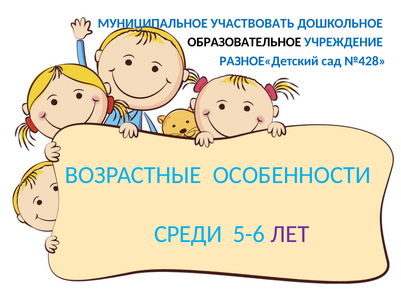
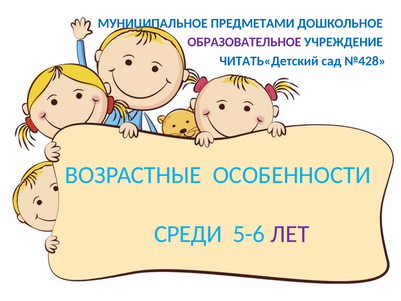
УЧАСТВОВАТЬ: УЧАСТВОВАТЬ -> ПРЕДМЕТАМИ
ОБРАЗОВАТЕЛЬНОЕ colour: black -> purple
РАЗНОЕ«Детский: РАЗНОЕ«Детский -> ЧИТАТЬ«Детский
